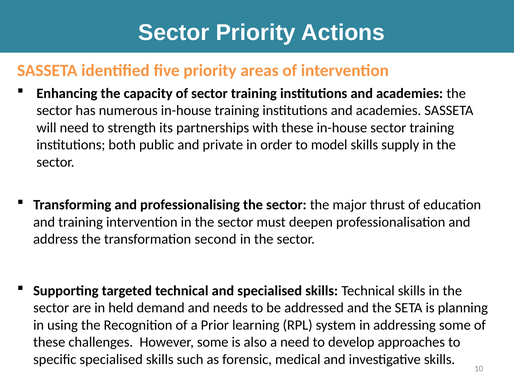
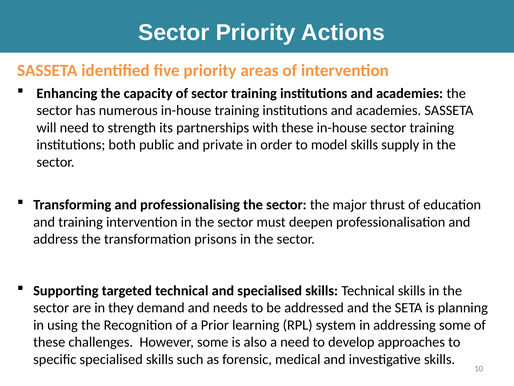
second: second -> prisons
held: held -> they
